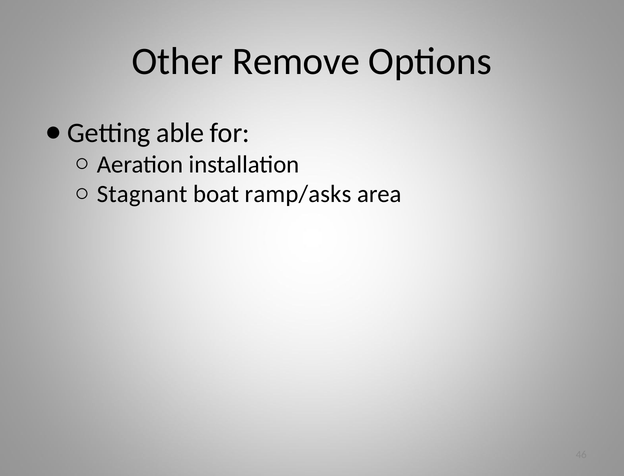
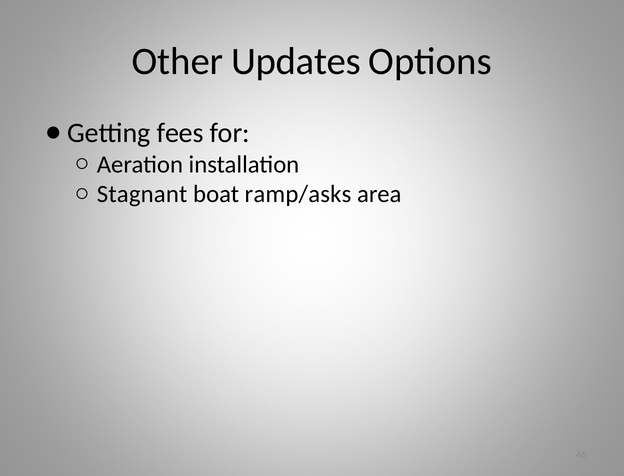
Remove: Remove -> Updates
able: able -> fees
